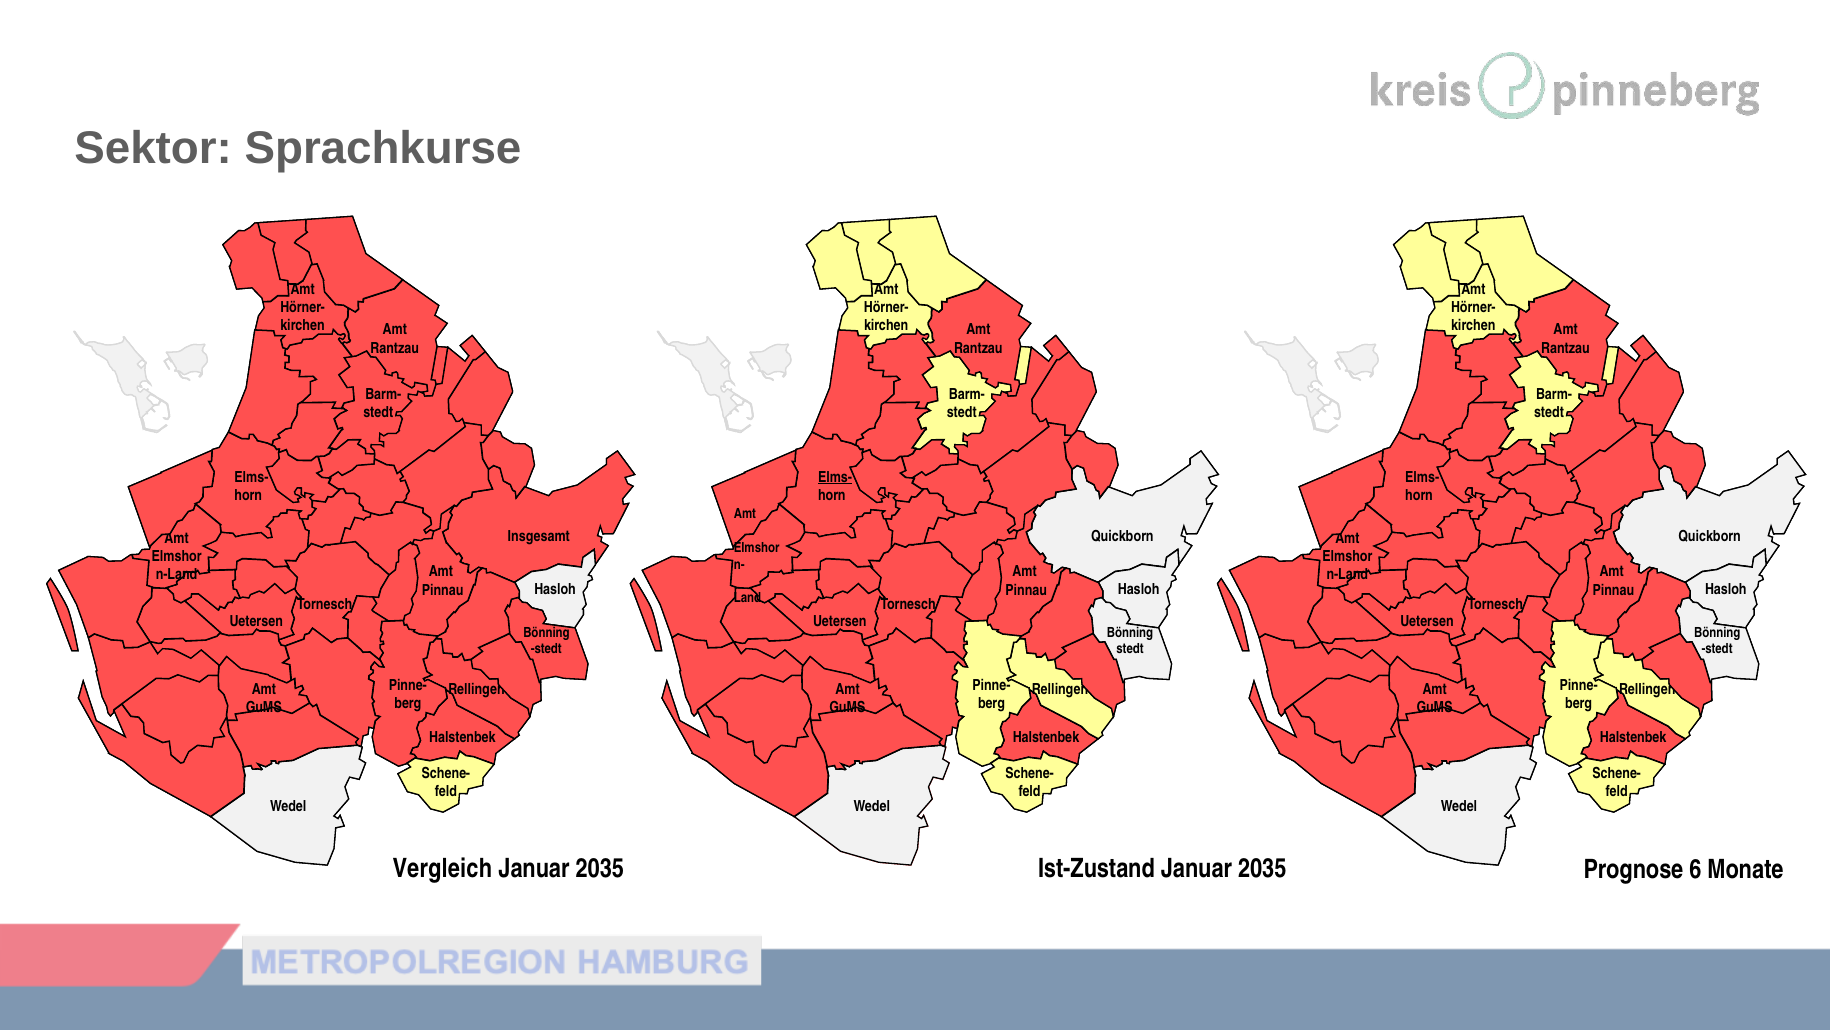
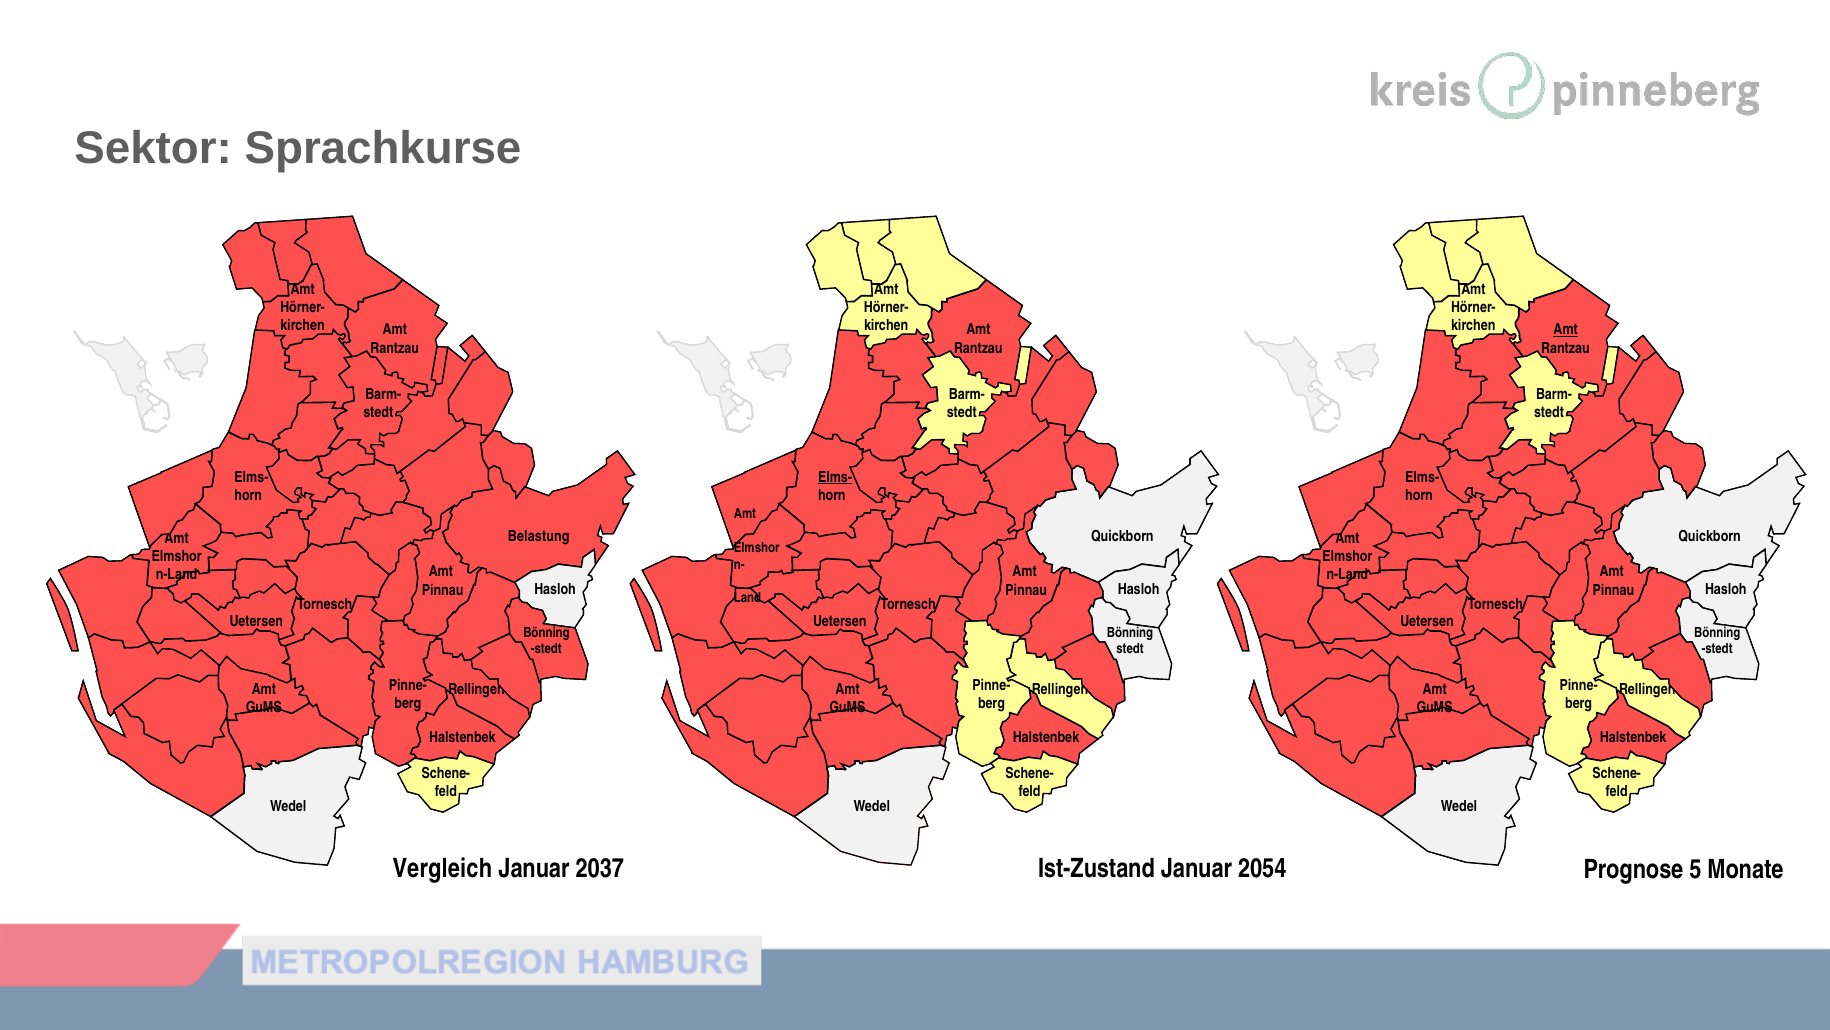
Amt at (1566, 330) underline: none -> present
Insgesamt: Insgesamt -> Belastung
2035 at (600, 868): 2035 -> 2037
Ist-Zustand Januar 2035: 2035 -> 2054
6: 6 -> 5
